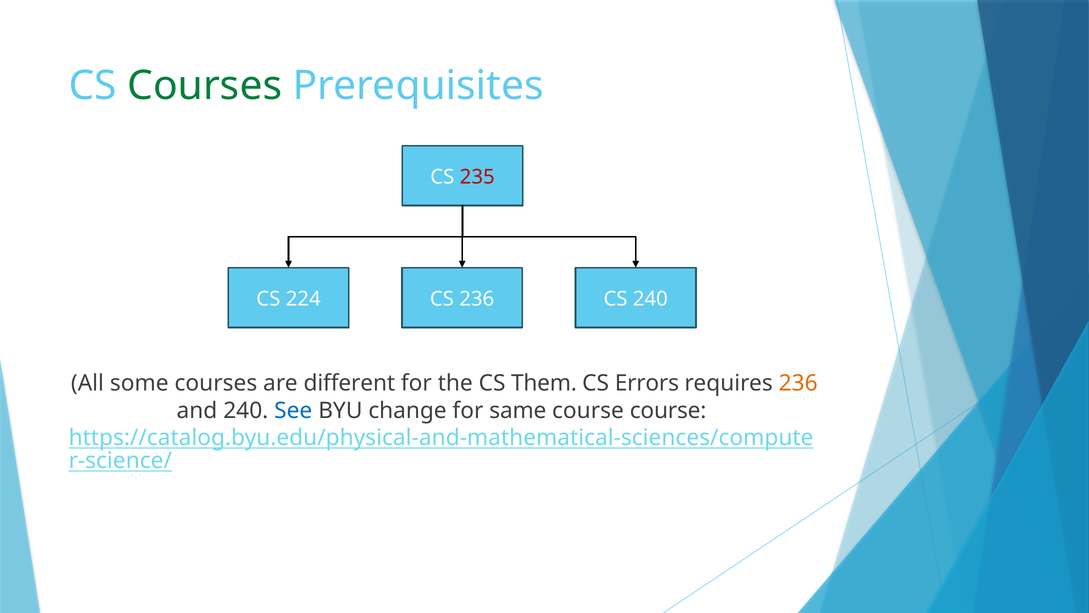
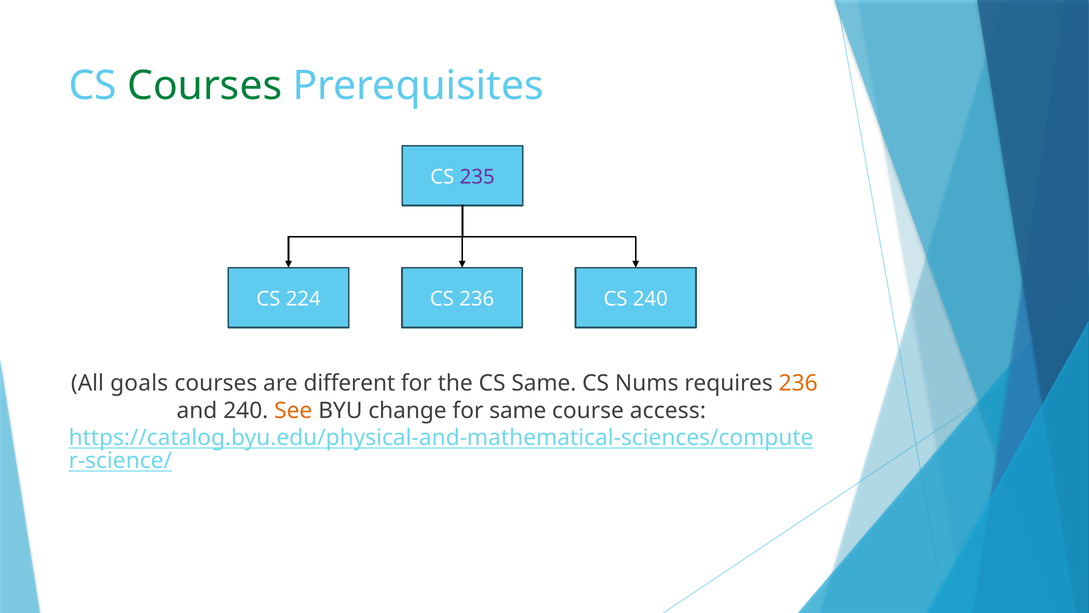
235 colour: red -> purple
some: some -> goals
CS Them: Them -> Same
Errors: Errors -> Nums
See colour: blue -> orange
course course: course -> access
